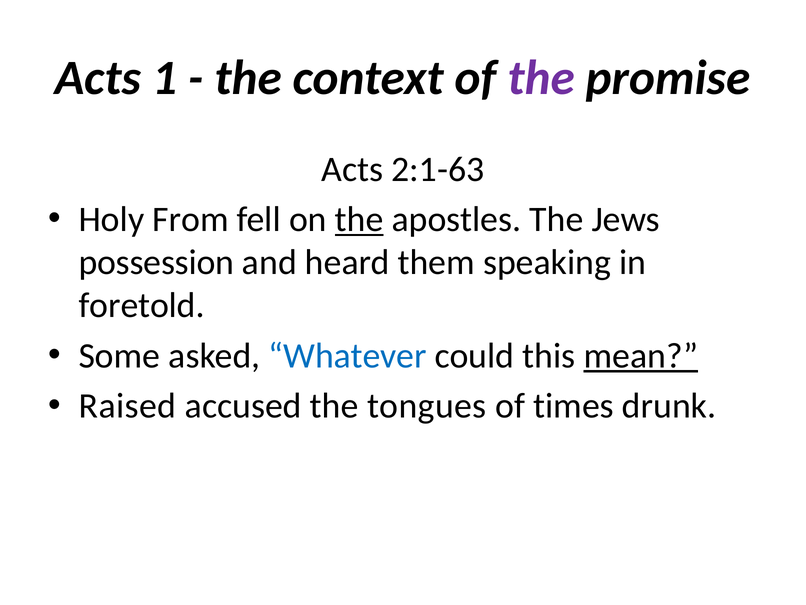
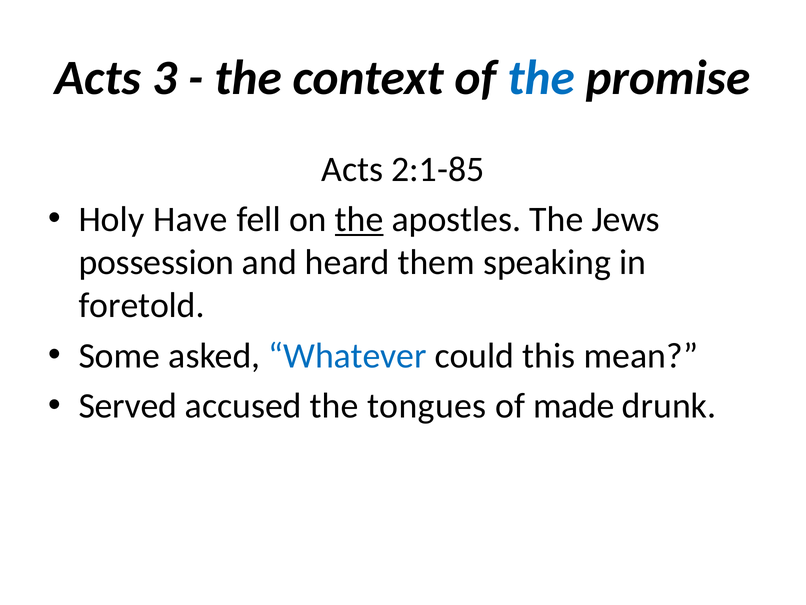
1: 1 -> 3
the at (541, 78) colour: purple -> blue
2:1-63: 2:1-63 -> 2:1-85
From: From -> Have
mean underline: present -> none
Raised: Raised -> Served
times: times -> made
